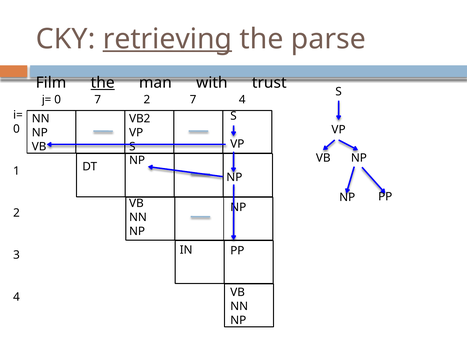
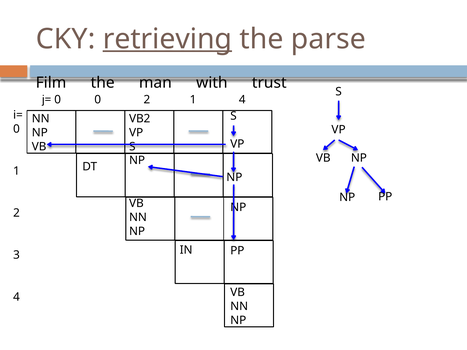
the at (103, 83) underline: present -> none
0 7: 7 -> 0
2 7: 7 -> 1
